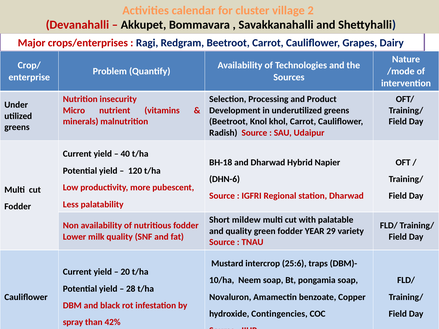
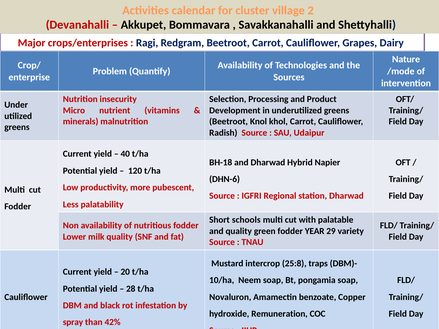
mildew: mildew -> schools
25:6: 25:6 -> 25:8
Contingencies: Contingencies -> Remuneration
